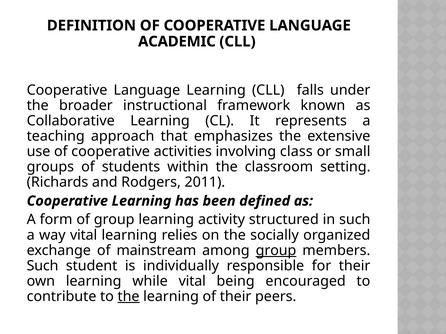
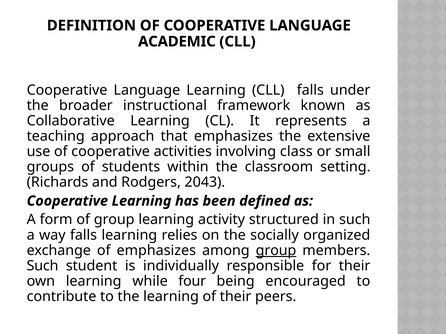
2011: 2011 -> 2043
way vital: vital -> falls
of mainstream: mainstream -> emphasizes
while vital: vital -> four
the at (129, 297) underline: present -> none
